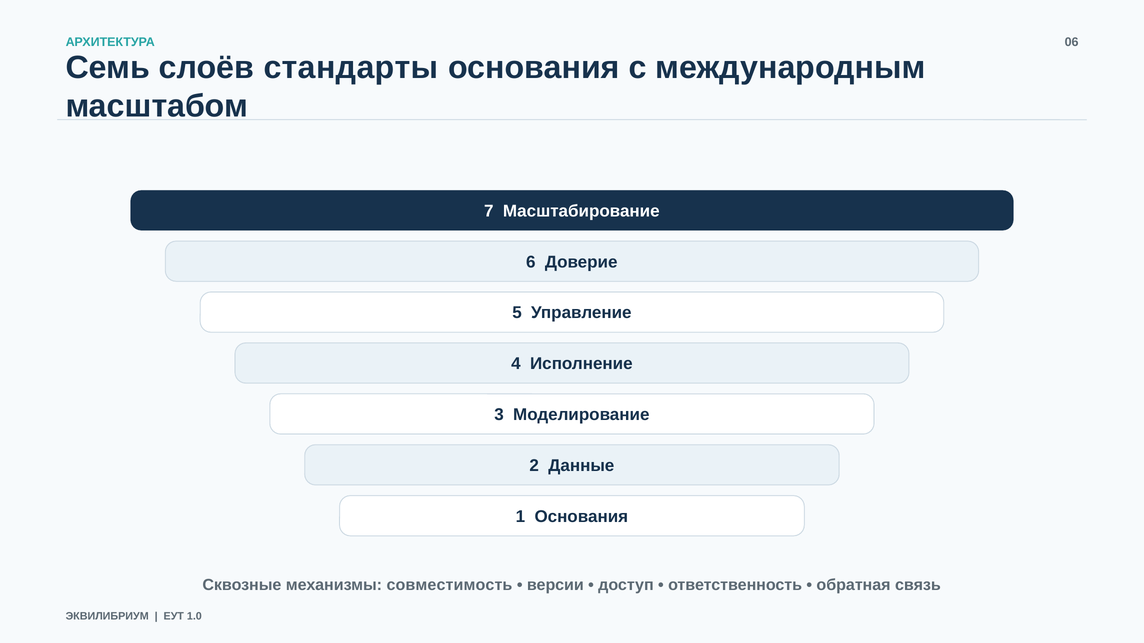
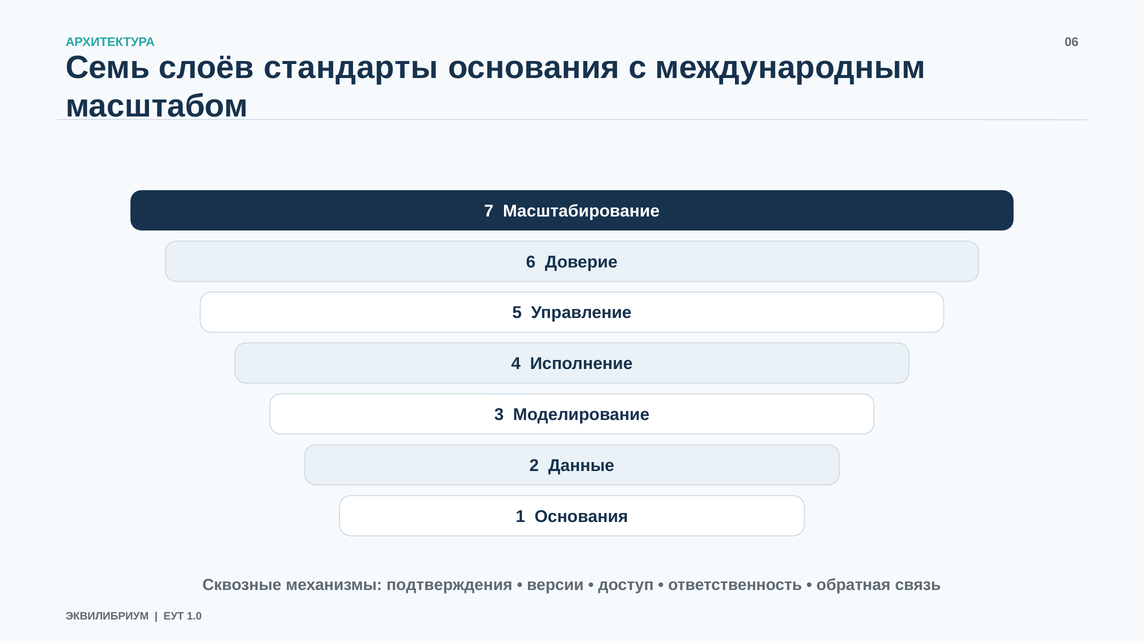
совместимость: совместимость -> подтверждения
